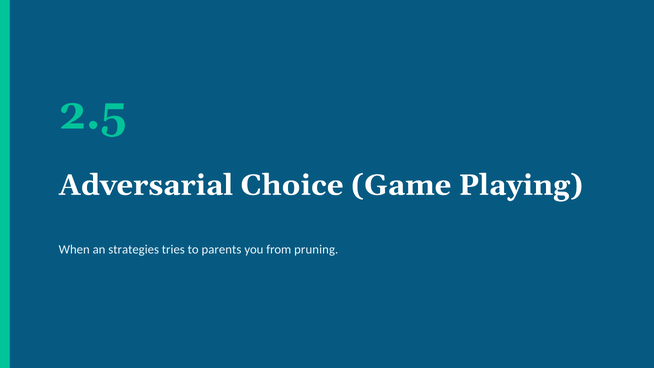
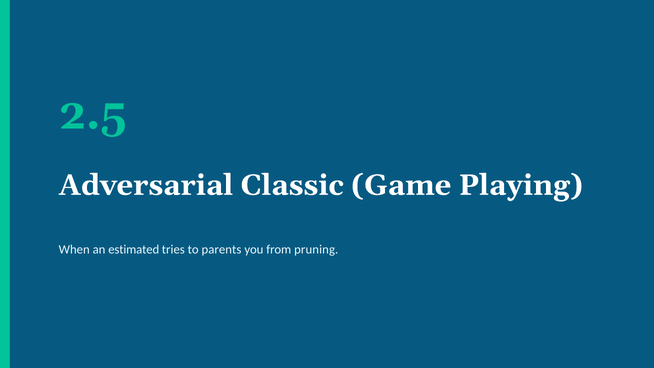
Choice: Choice -> Classic
strategies: strategies -> estimated
